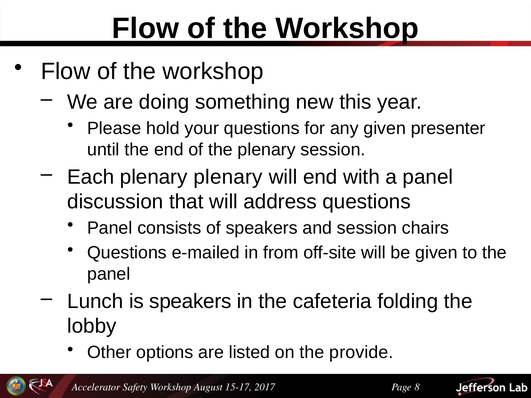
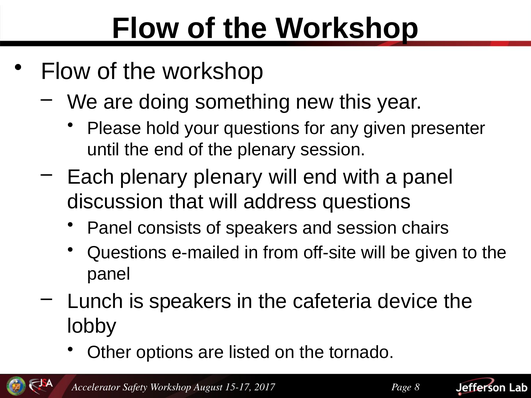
folding: folding -> device
provide: provide -> tornado
